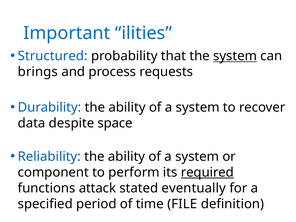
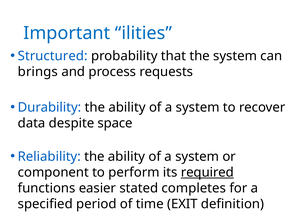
system at (235, 56) underline: present -> none
attack: attack -> easier
eventually: eventually -> completes
FILE: FILE -> EXIT
